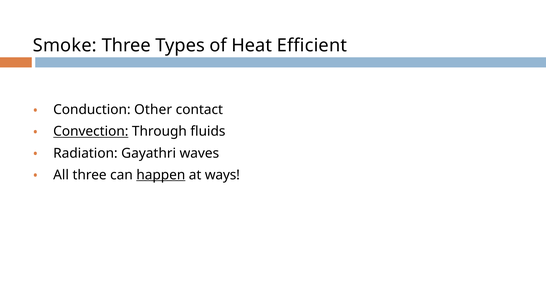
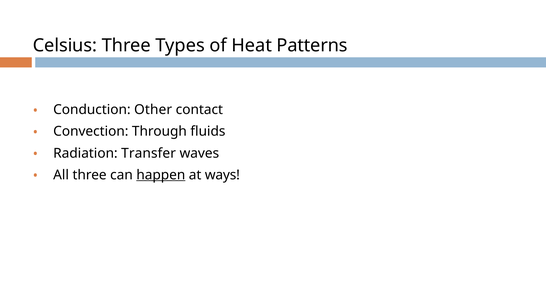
Smoke: Smoke -> Celsius
Efficient: Efficient -> Patterns
Convection underline: present -> none
Gayathri: Gayathri -> Transfer
